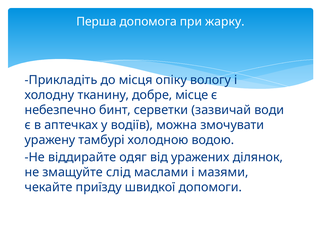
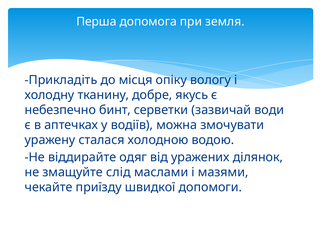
жарку: жарку -> земля
місце: місце -> якусь
тамбурі: тамбурі -> сталася
